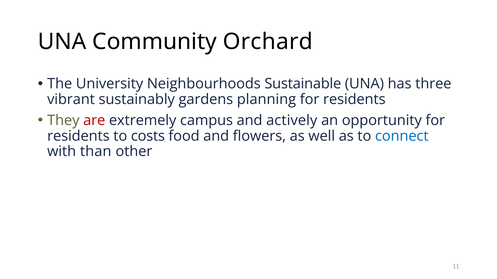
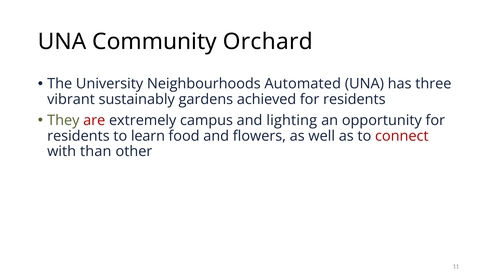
Sustainable: Sustainable -> Automated
planning: planning -> achieved
actively: actively -> lighting
costs: costs -> learn
connect colour: blue -> red
